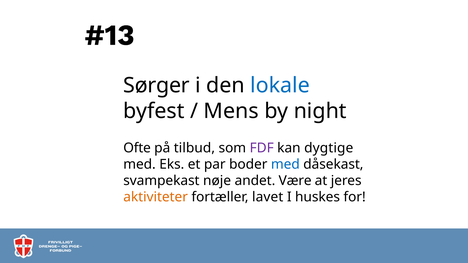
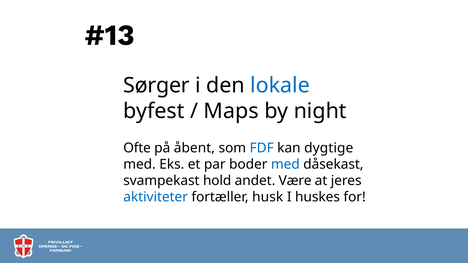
Mens: Mens -> Maps
tilbud: tilbud -> åbent
FDF colour: purple -> blue
nøje: nøje -> hold
aktiviteter colour: orange -> blue
lavet: lavet -> husk
